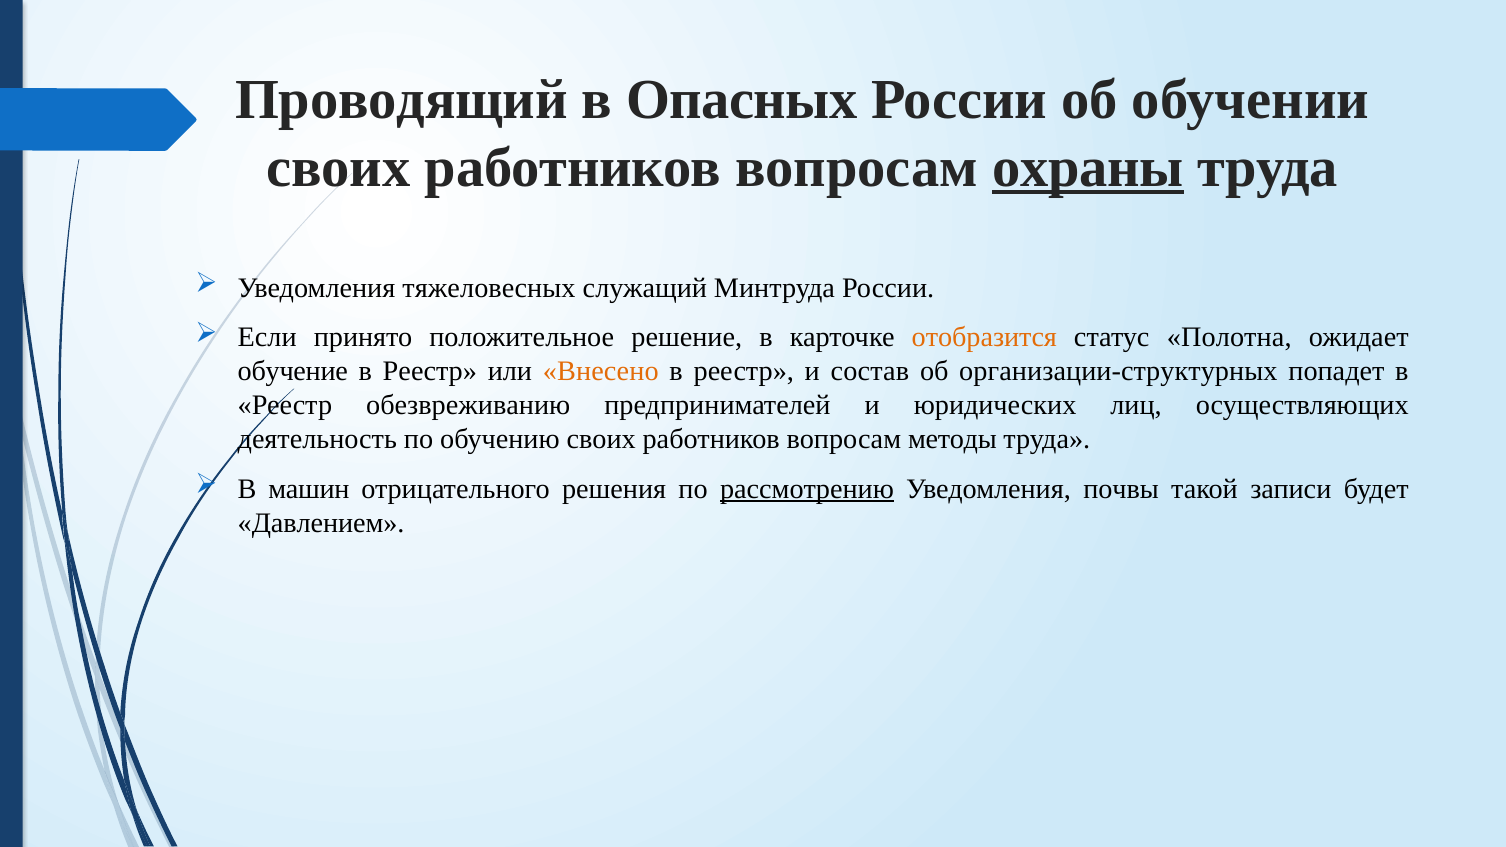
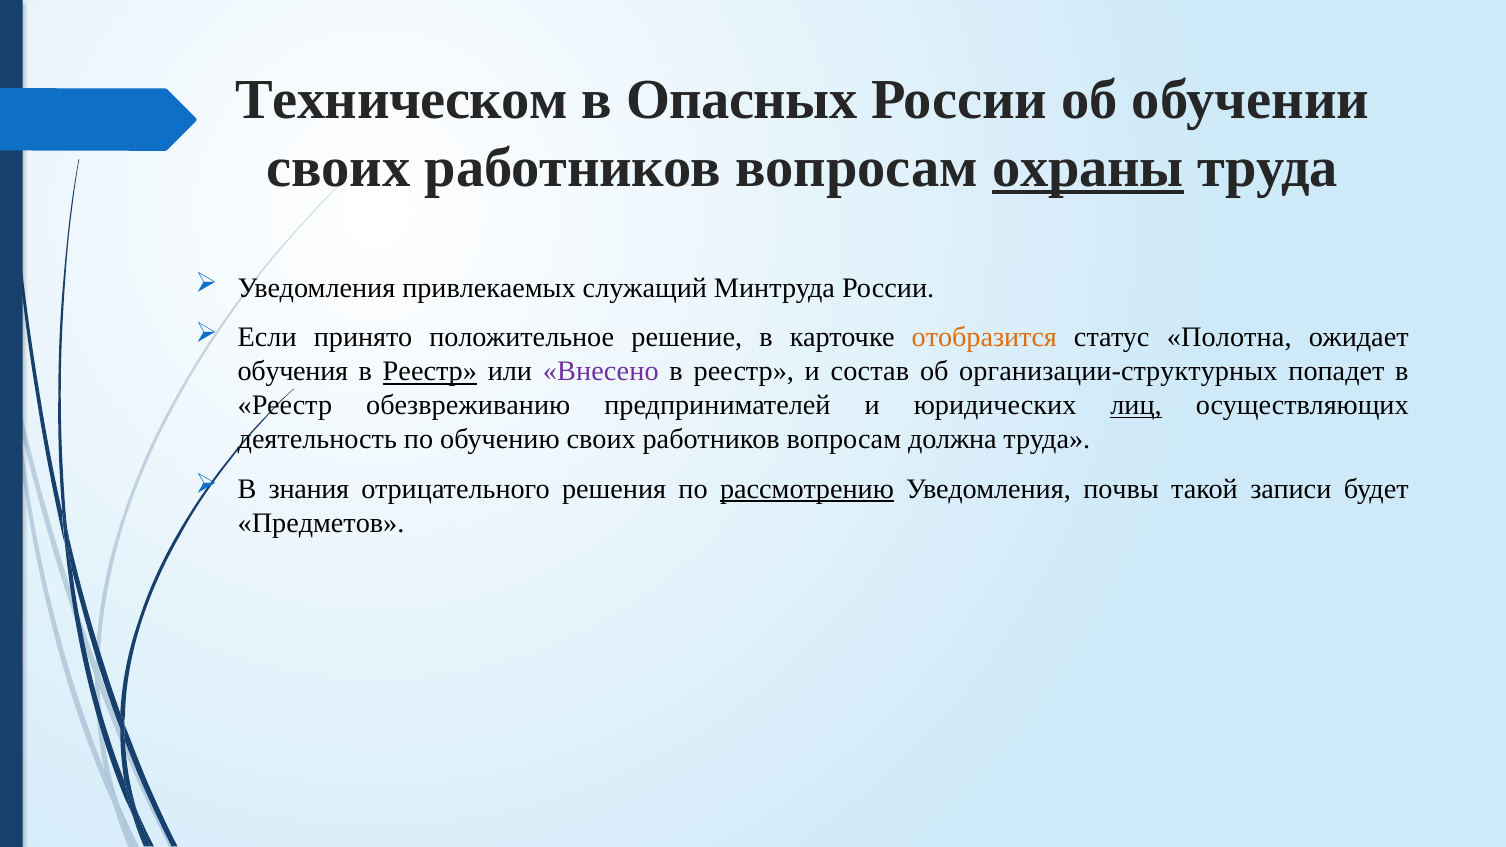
Проводящий: Проводящий -> Техническом
тяжеловесных: тяжеловесных -> привлекаемых
обучение: обучение -> обучения
Реестр at (430, 372) underline: none -> present
Внесено colour: orange -> purple
лиц underline: none -> present
методы: методы -> должна
машин: машин -> знания
Давлением: Давлением -> Предметов
